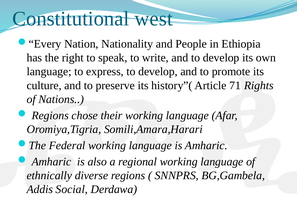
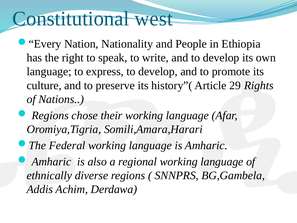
71: 71 -> 29
Social: Social -> Achim
